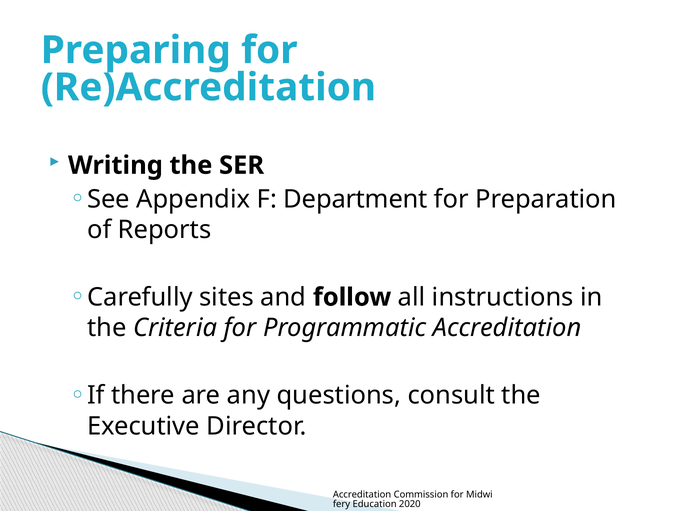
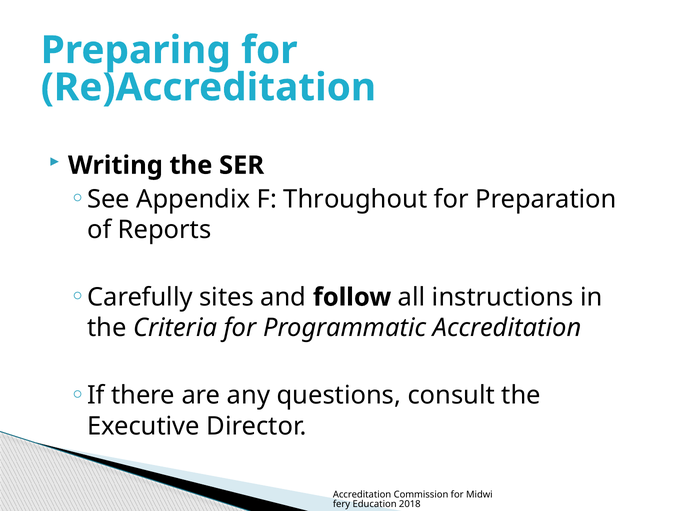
Department: Department -> Throughout
2020: 2020 -> 2018
